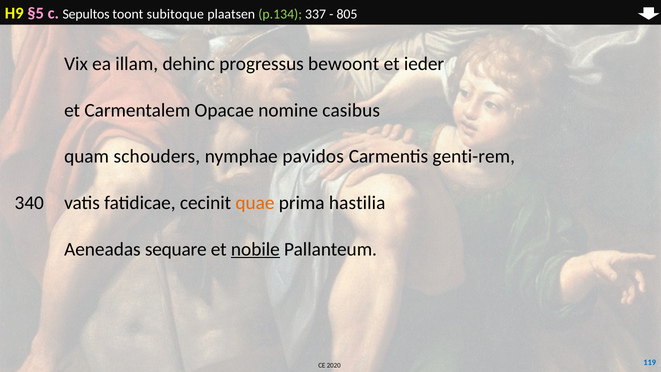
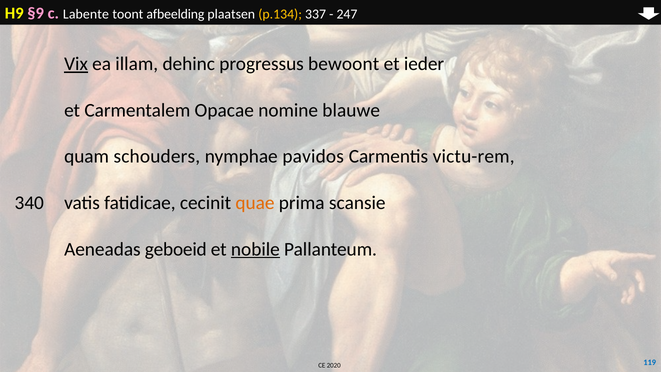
§5: §5 -> §9
Sepultos: Sepultos -> Labente
subitoque: subitoque -> afbeelding
p.134 colour: light green -> yellow
805: 805 -> 247
Vix underline: none -> present
casibus: casibus -> blauwe
genti-rem: genti-rem -> victu-rem
hastilia: hastilia -> scansie
sequare: sequare -> geboeid
